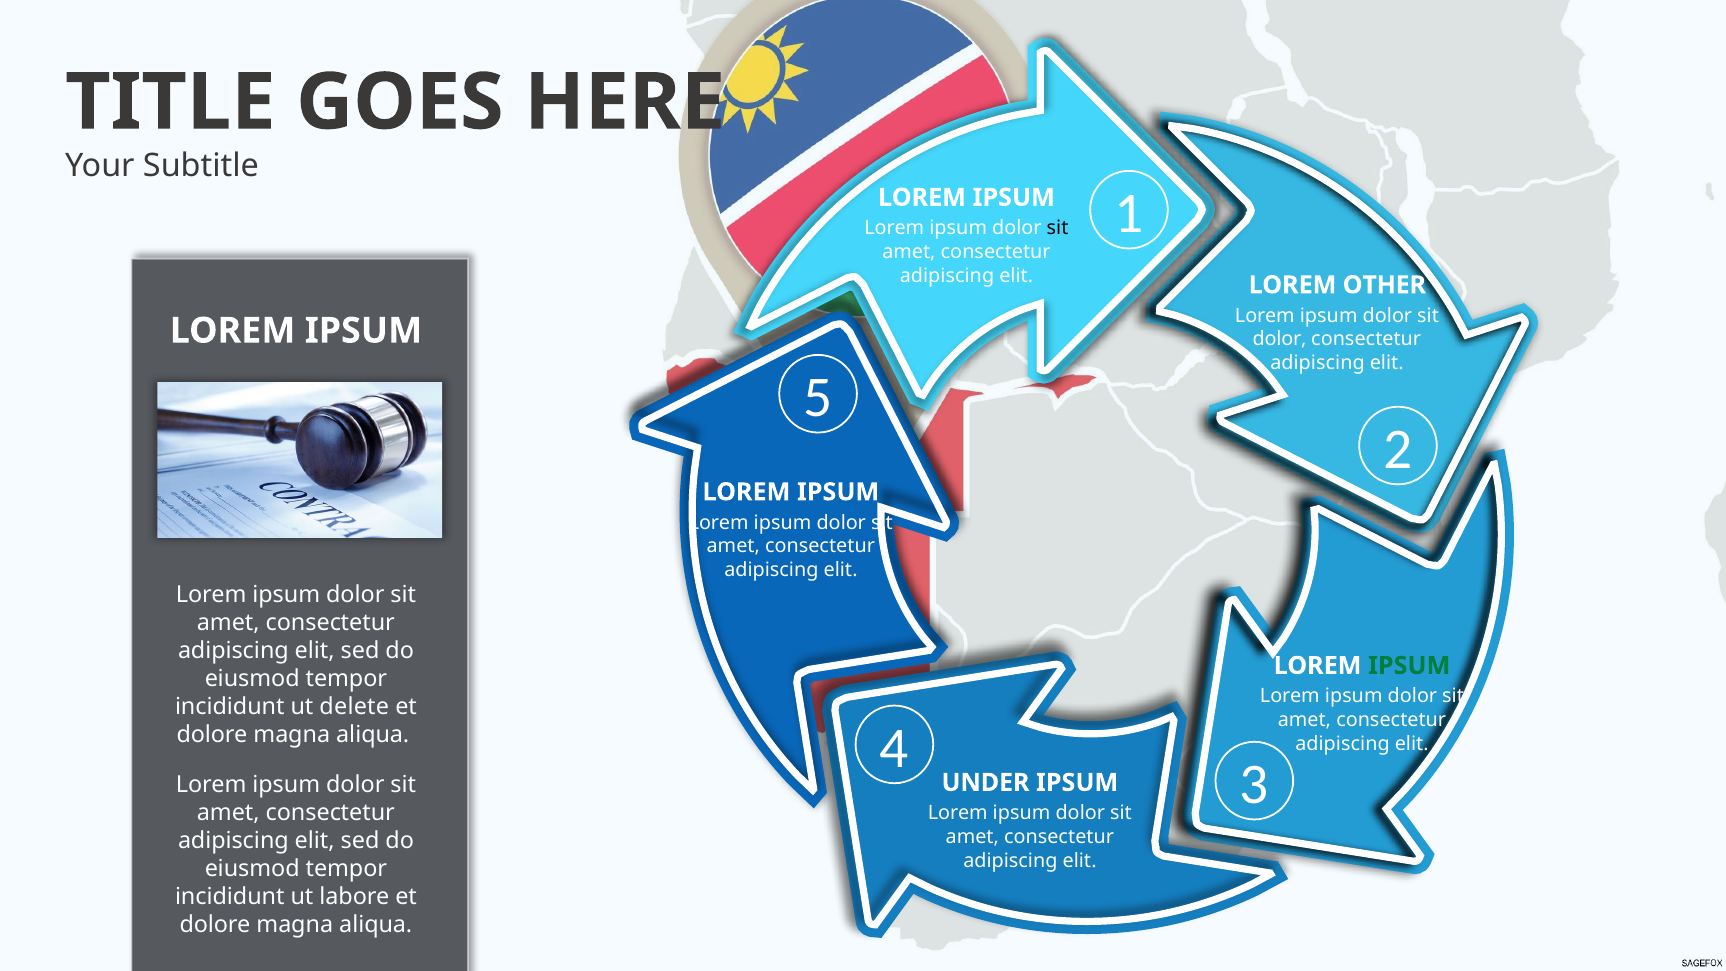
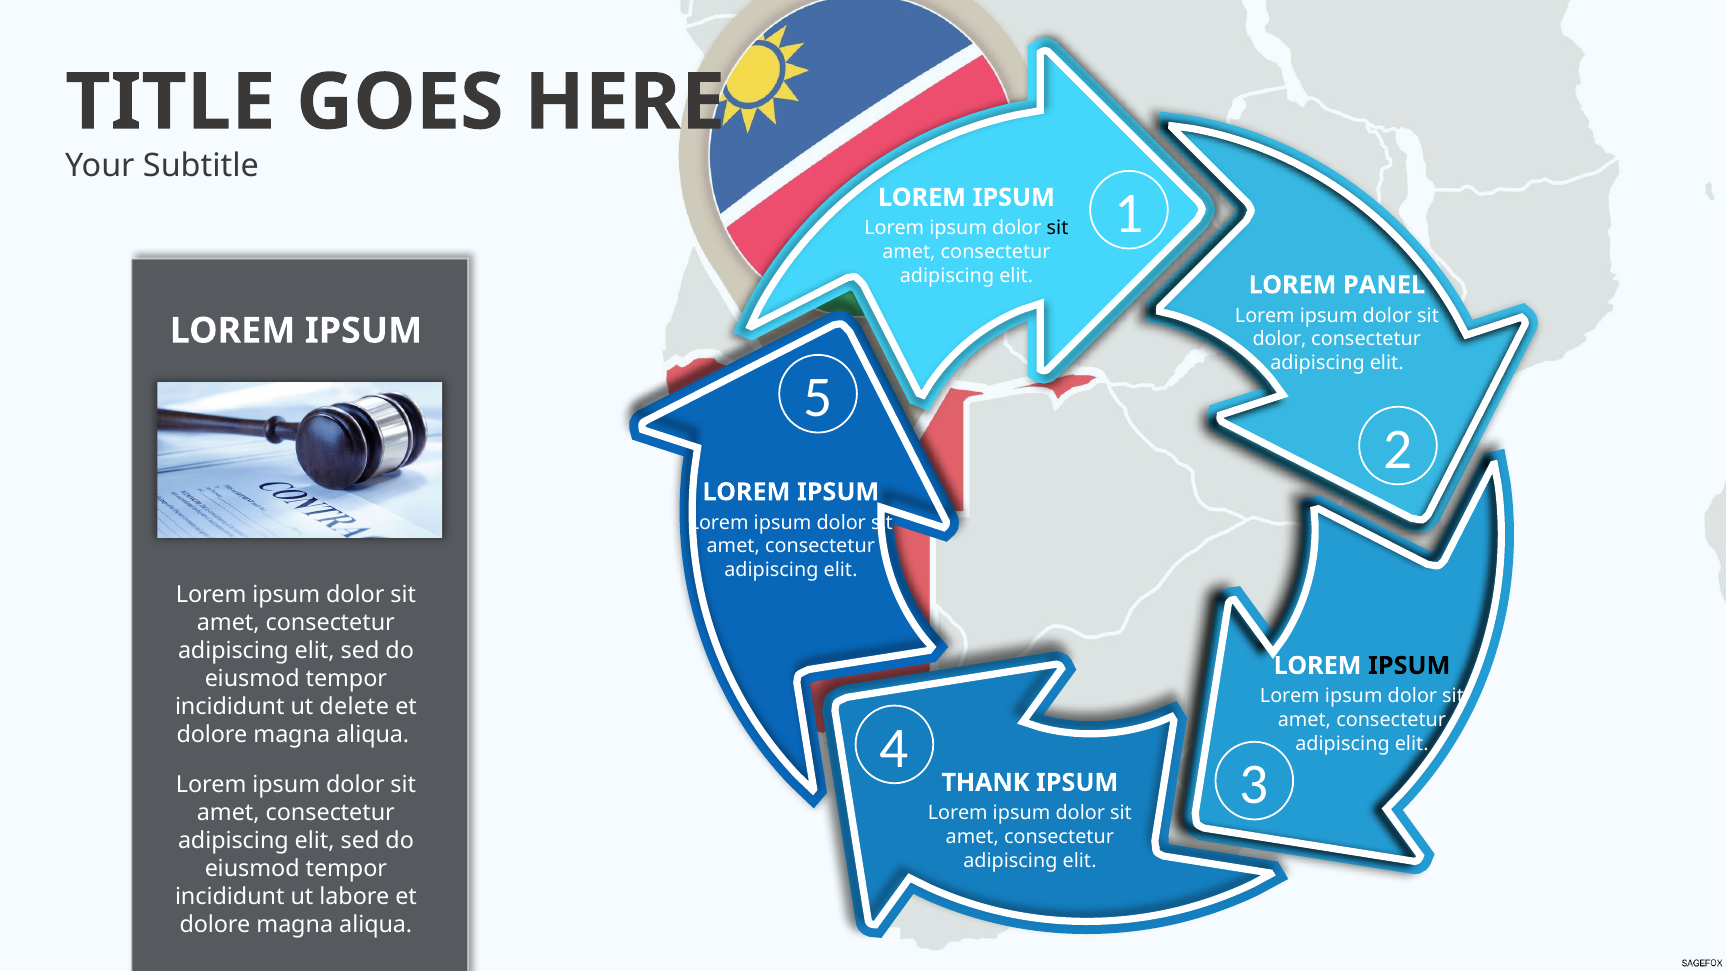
OTHER: OTHER -> PANEL
IPSUM at (1409, 666) colour: green -> black
UNDER: UNDER -> THANK
